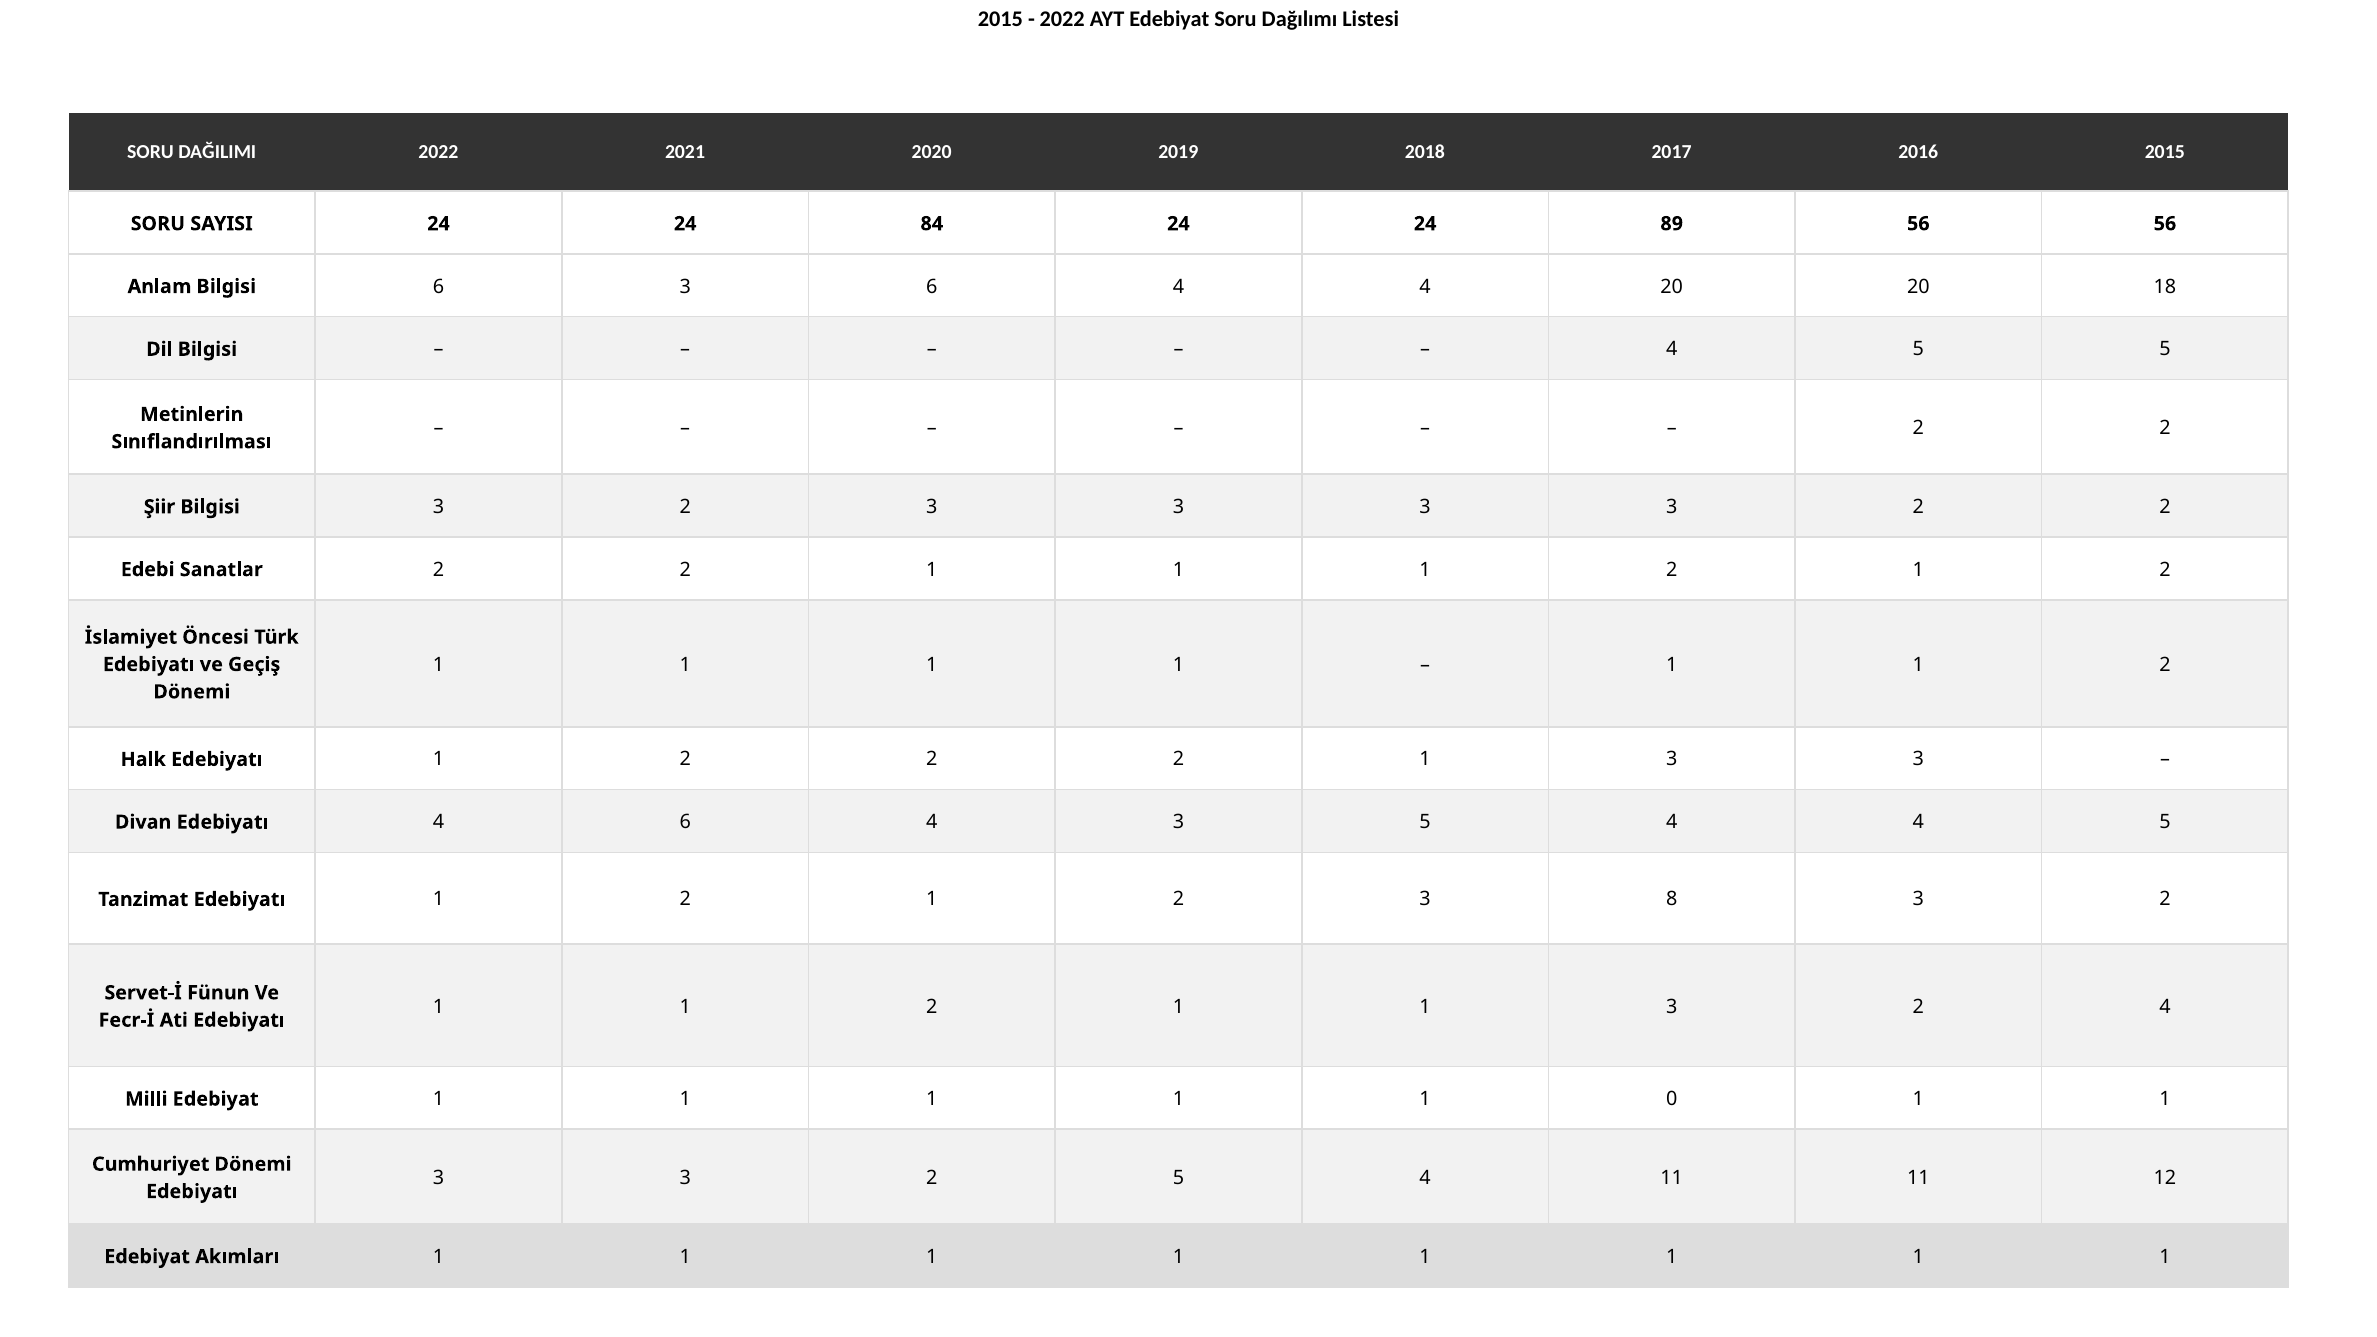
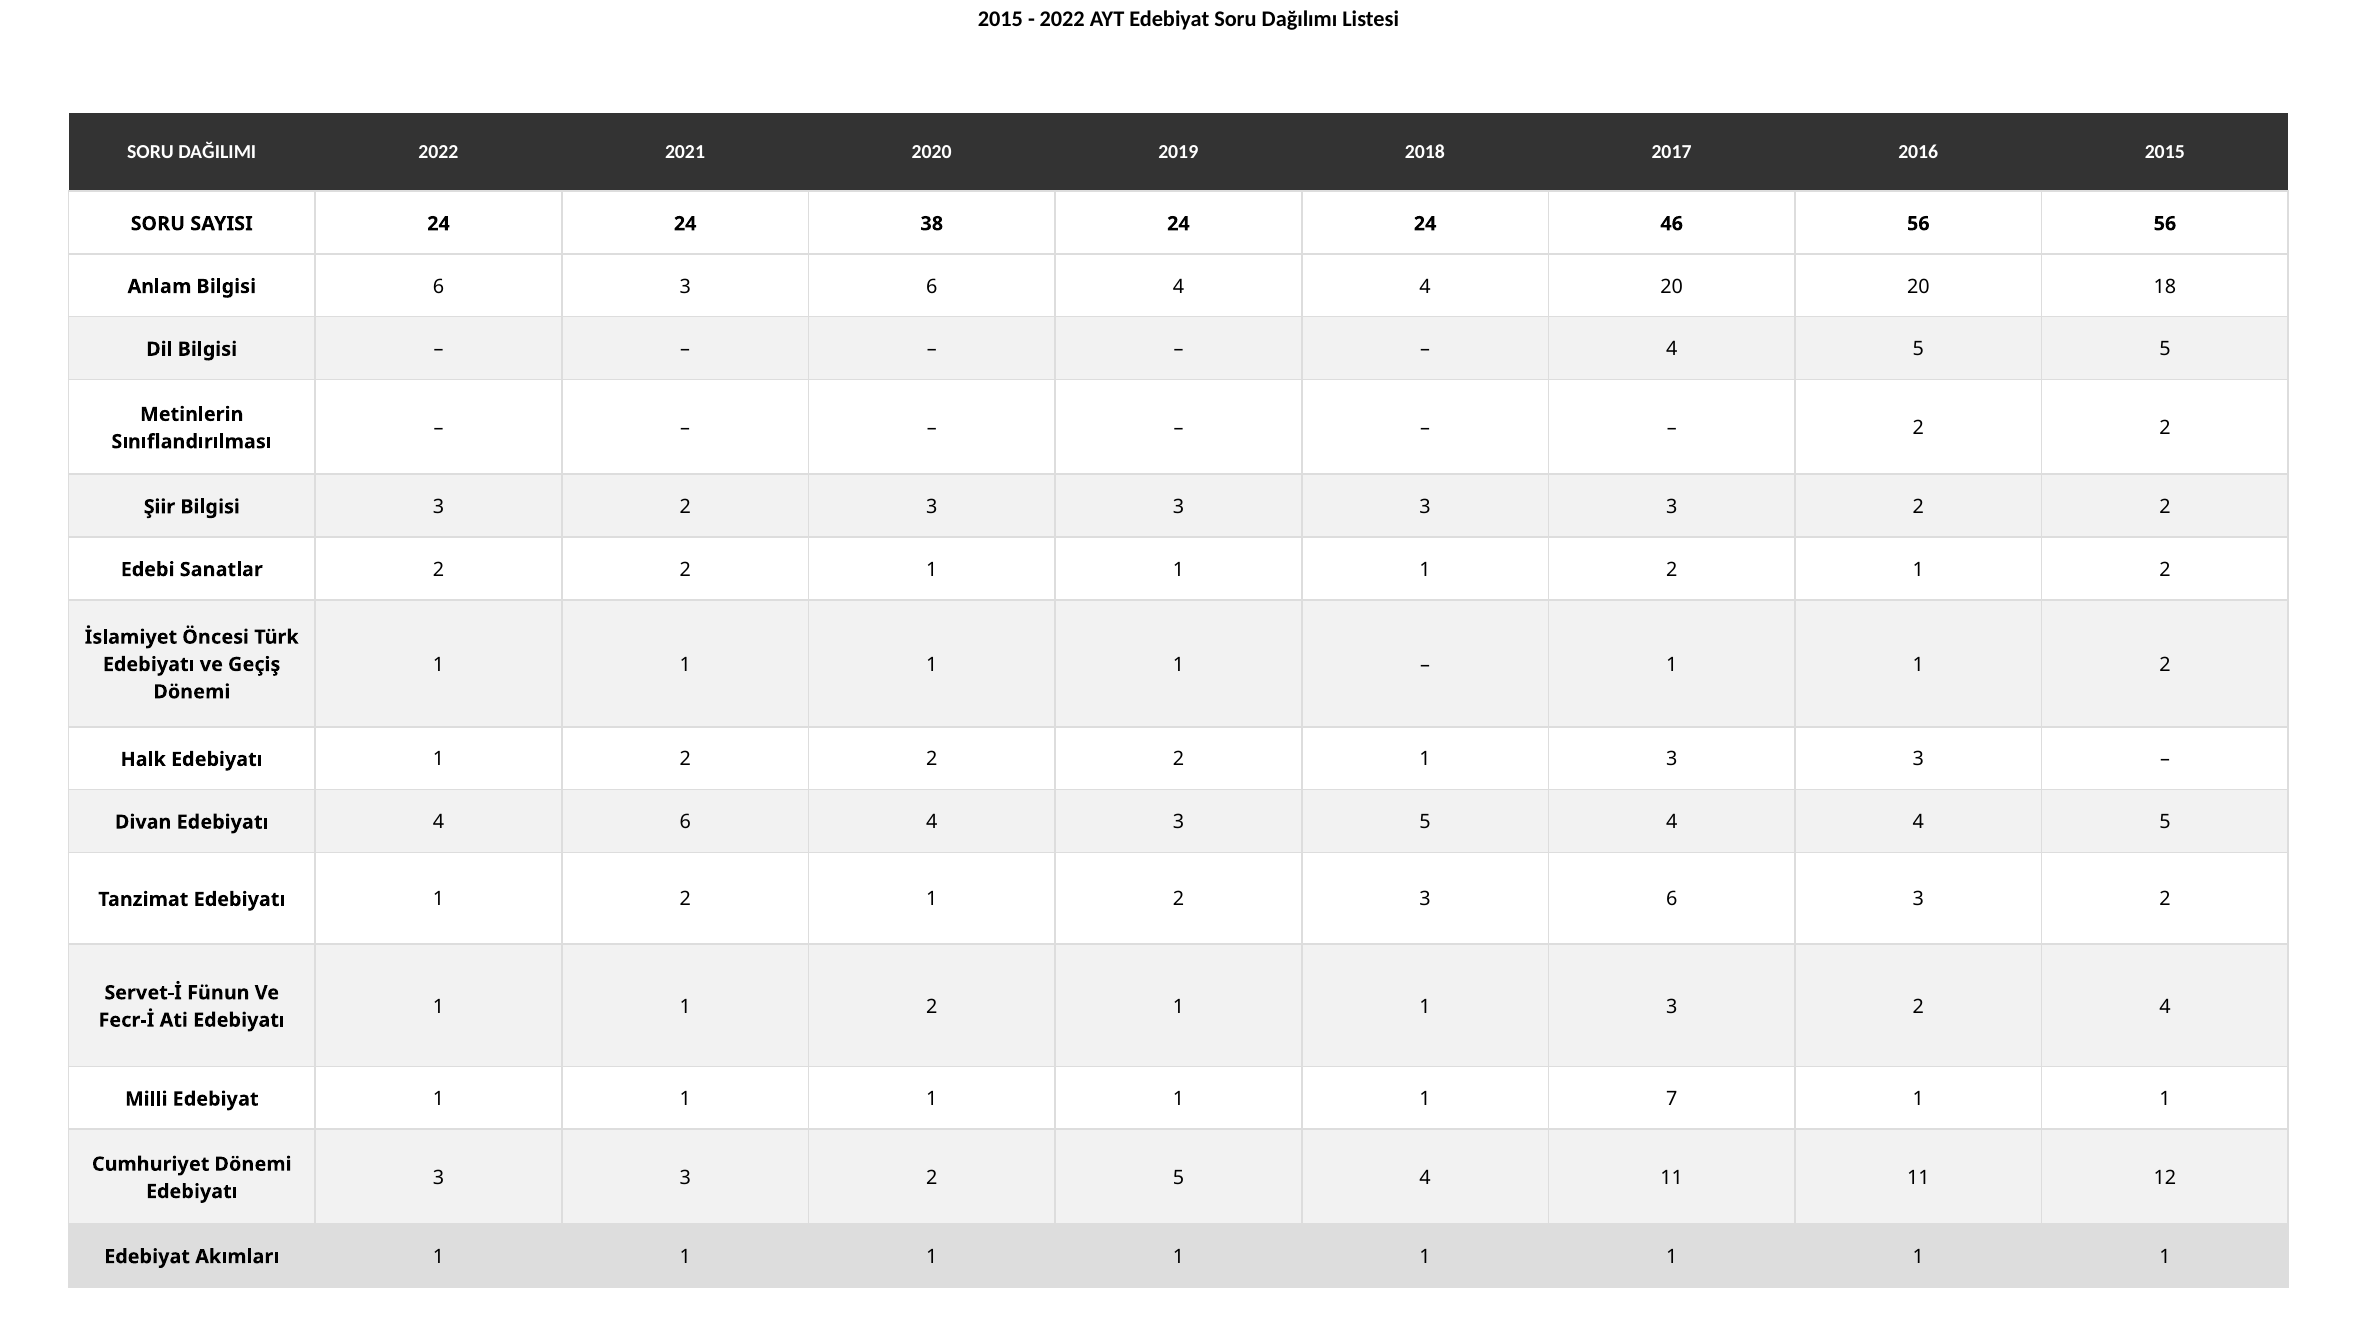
84: 84 -> 38
89: 89 -> 46
2 3 8: 8 -> 6
0: 0 -> 7
